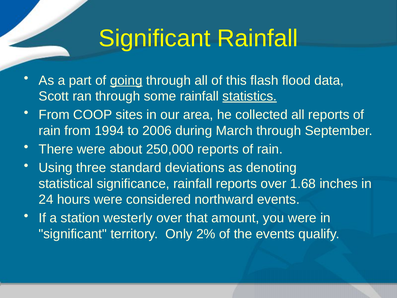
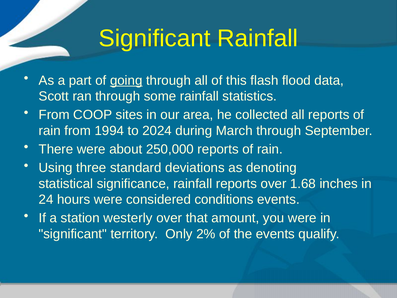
statistics underline: present -> none
2006: 2006 -> 2024
northward: northward -> conditions
